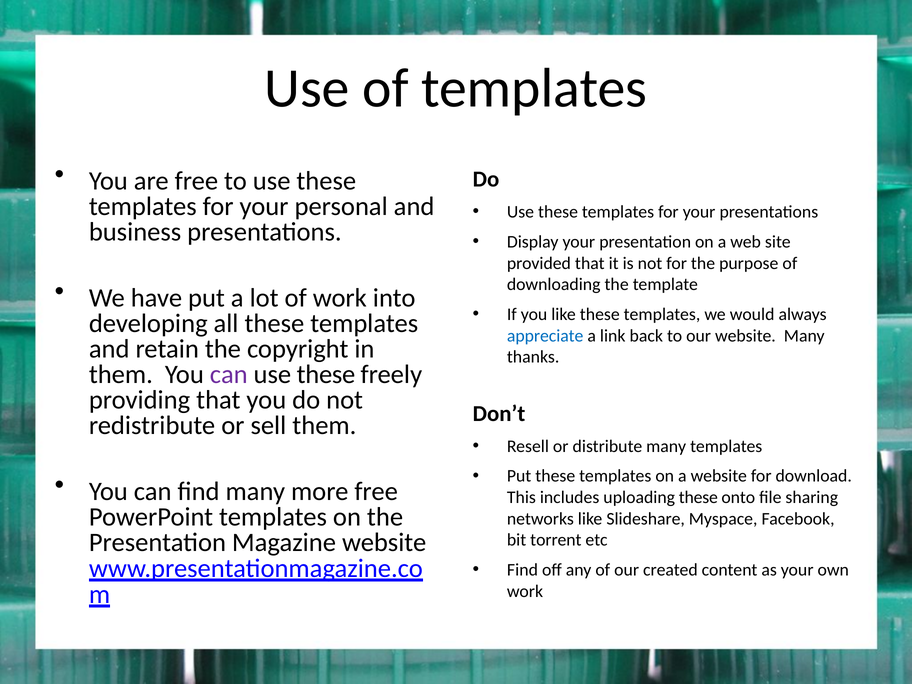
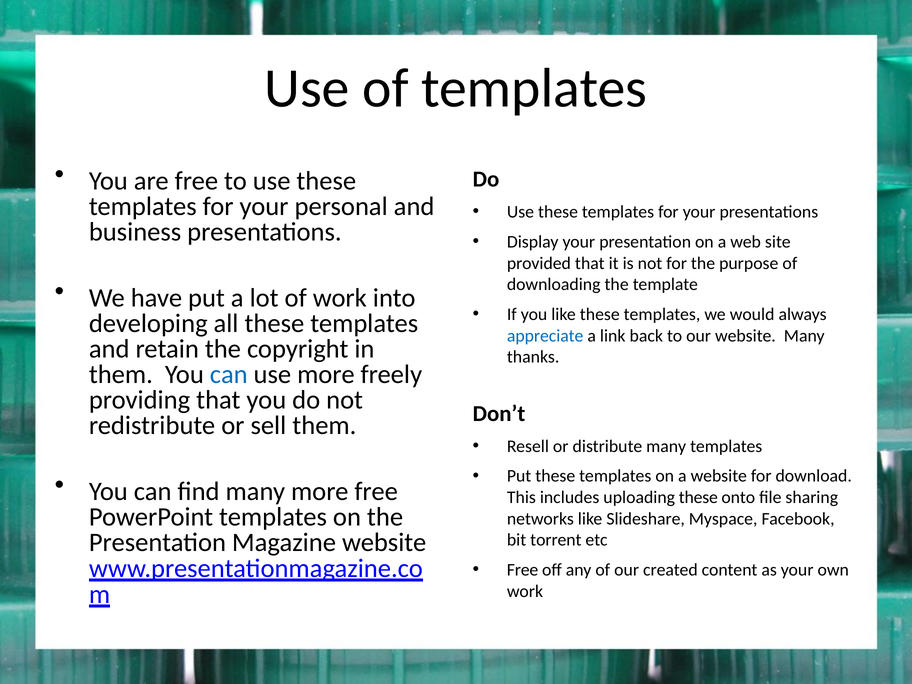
can at (229, 374) colour: purple -> blue
these at (326, 374): these -> more
Find at (522, 570): Find -> Free
